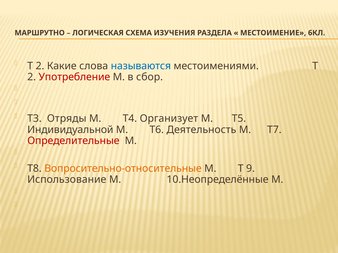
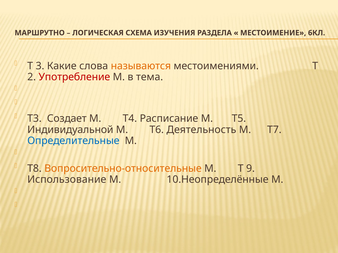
2 at (40, 66): 2 -> 3
называются colour: blue -> orange
сбор: сбор -> тема
Отряды: Отряды -> Создает
Организует: Организует -> Расписание
Определительные colour: red -> blue
